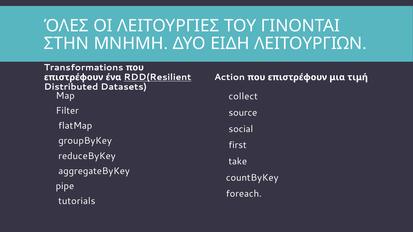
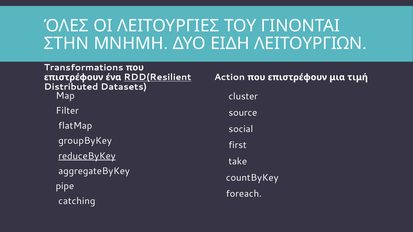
collect: collect -> cluster
reduceByKey underline: none -> present
tutorials: tutorials -> catching
